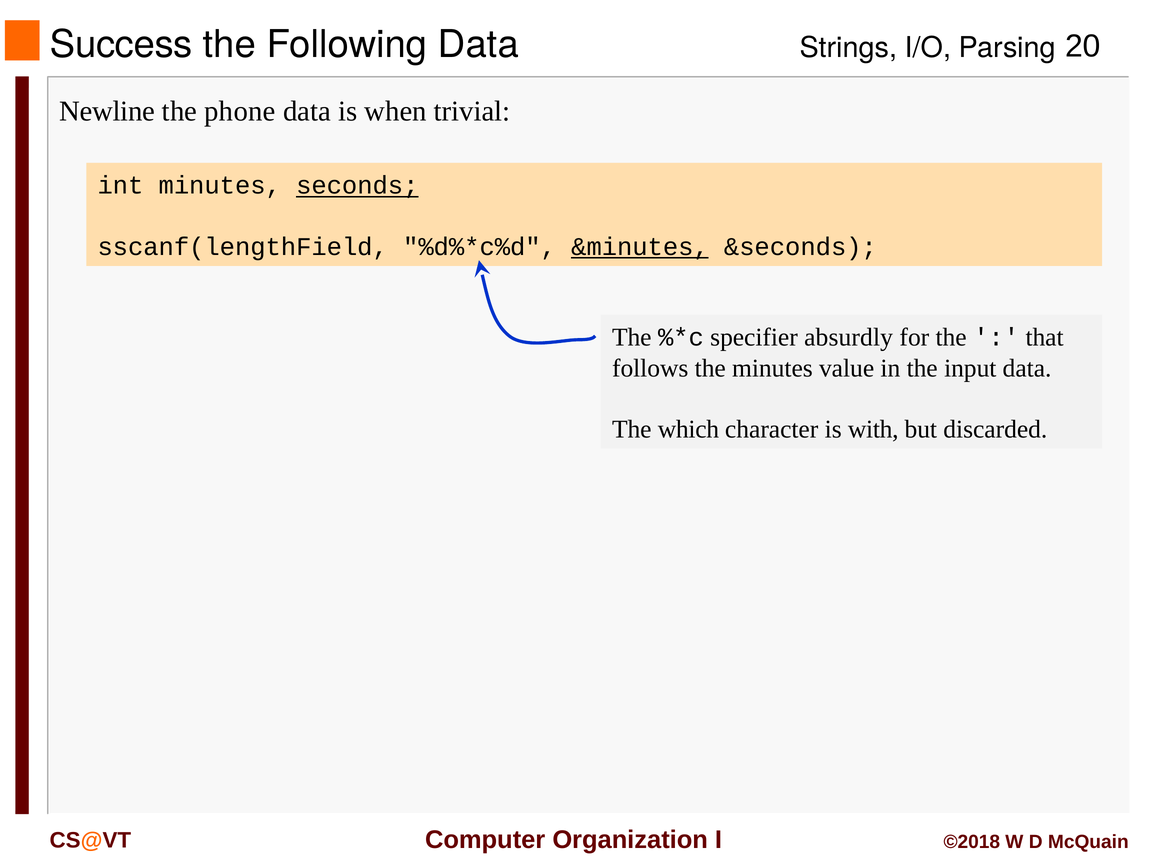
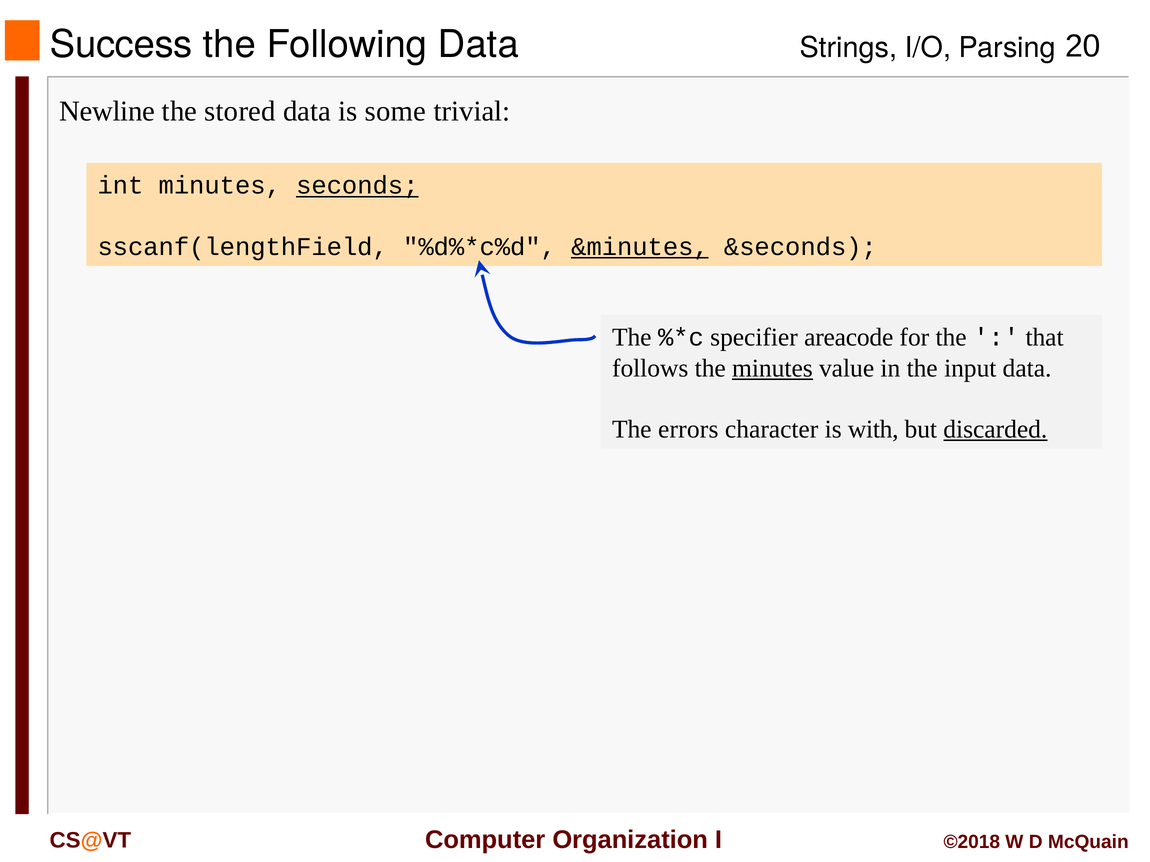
phone: phone -> stored
when: when -> some
absurdly: absurdly -> areacode
minutes at (772, 368) underline: none -> present
which: which -> errors
discarded underline: none -> present
